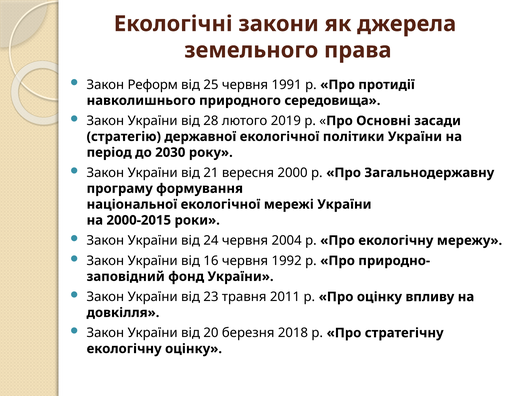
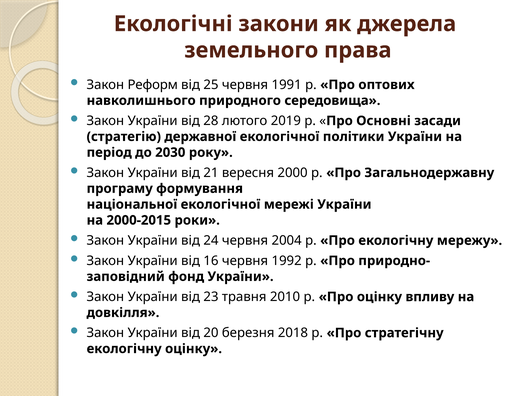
протидії: протидії -> оптових
2011: 2011 -> 2010
